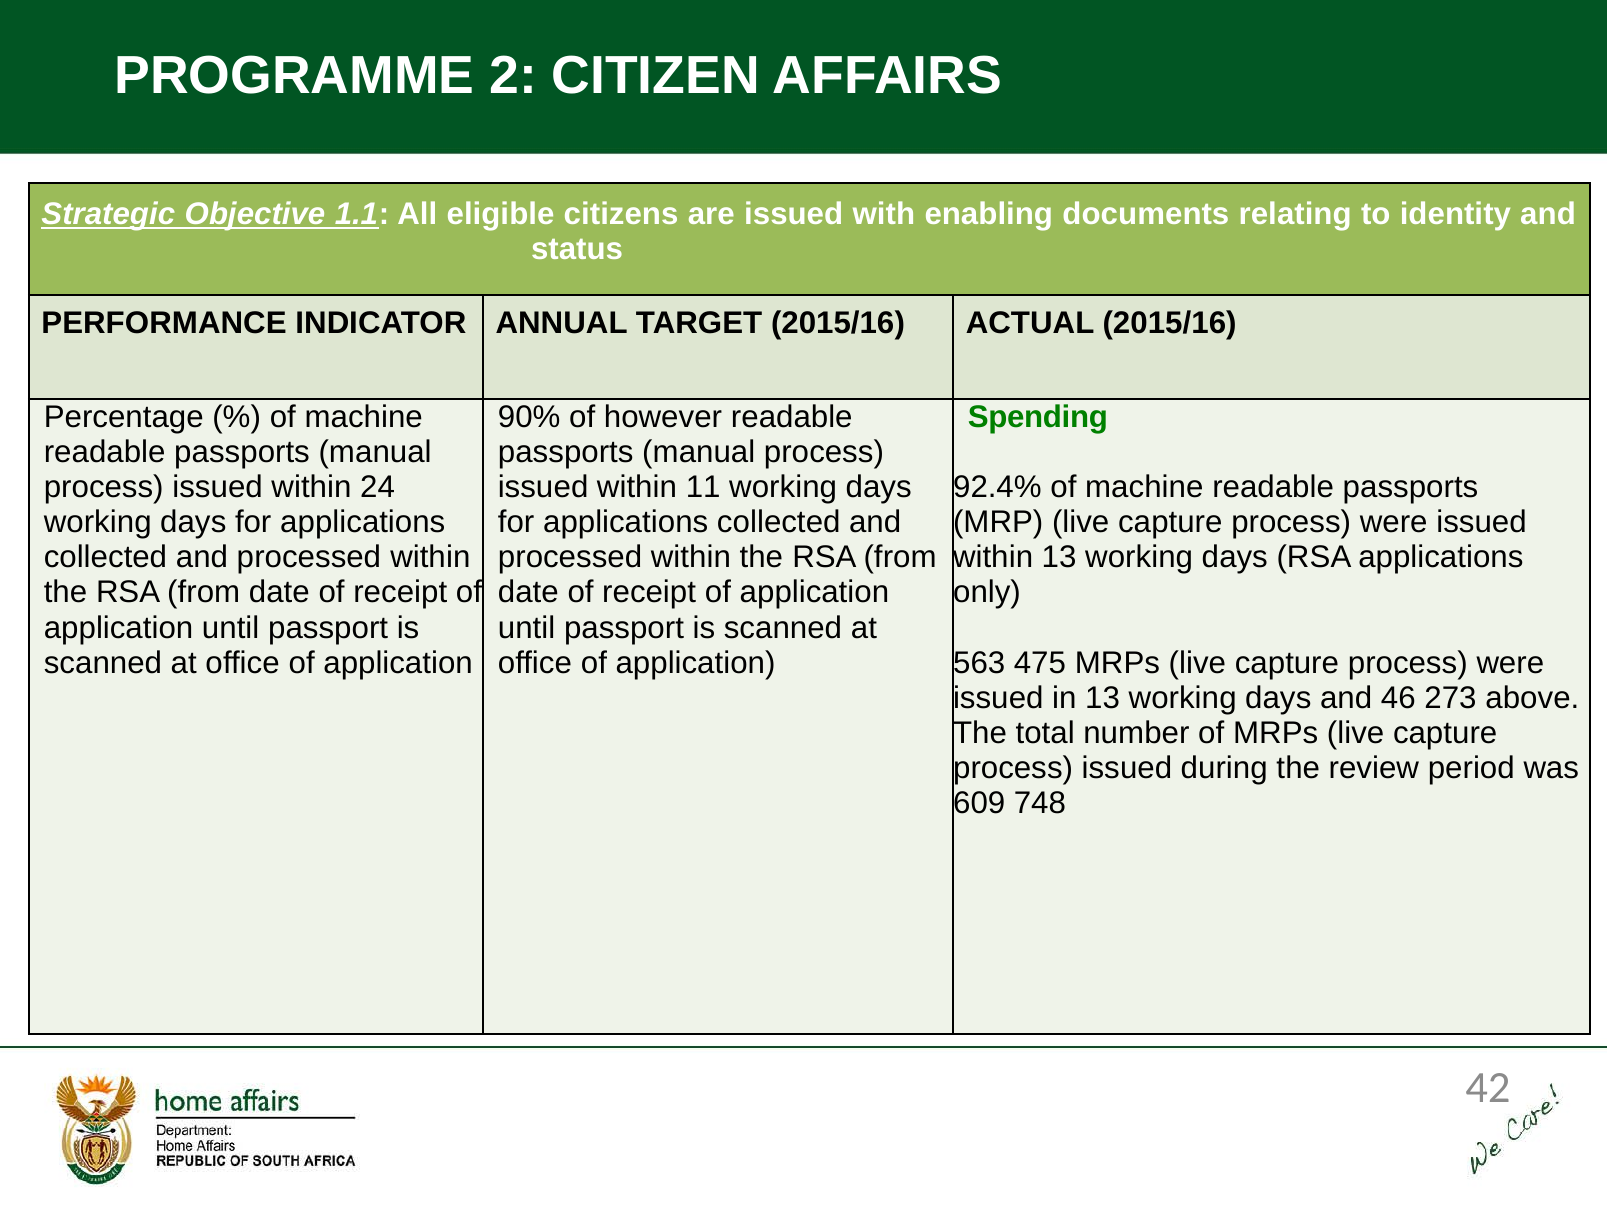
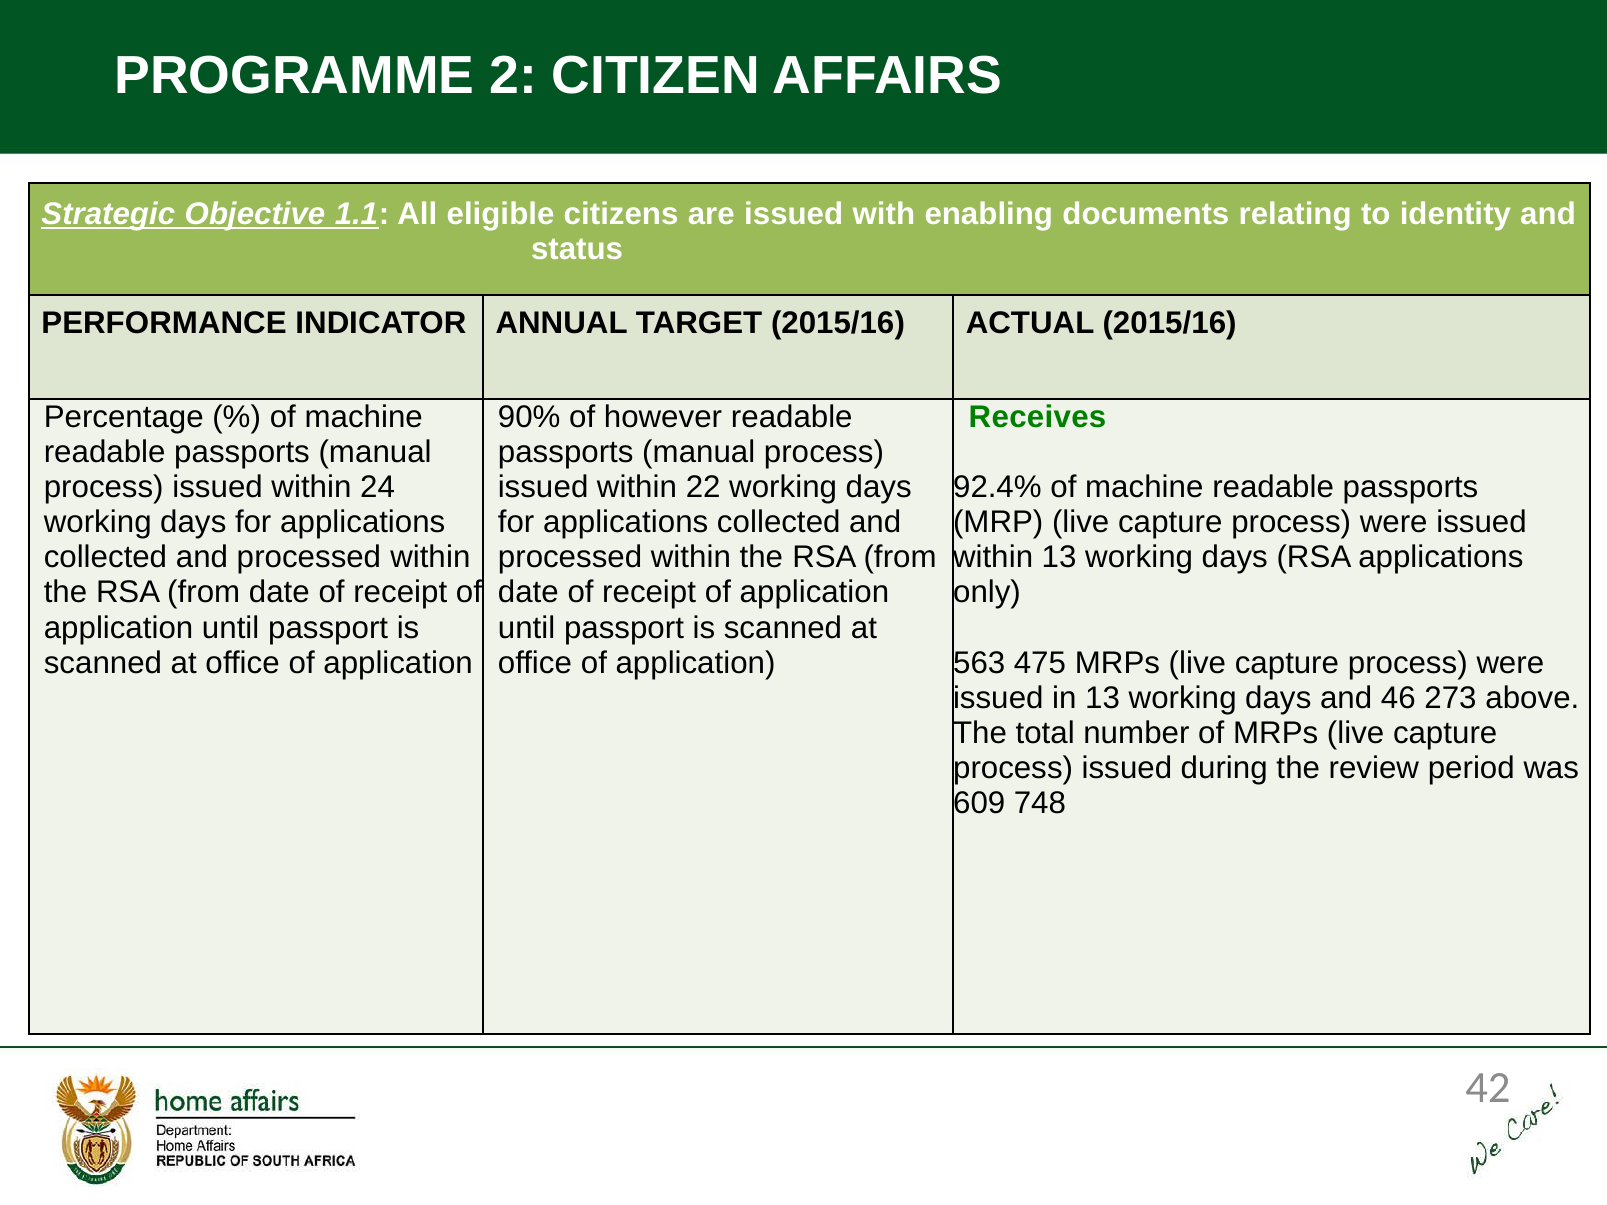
Spending: Spending -> Receives
11: 11 -> 22
